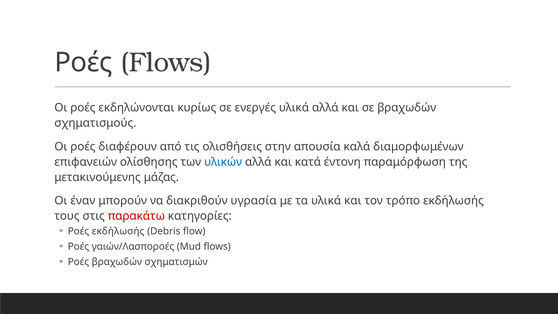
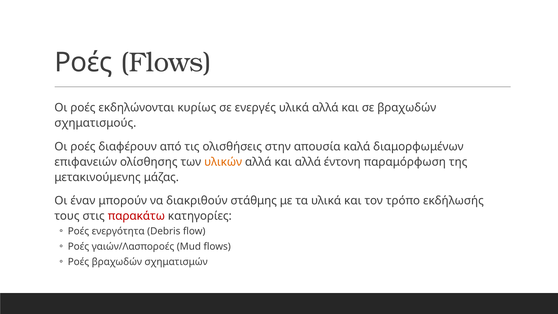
υλικών colour: blue -> orange
και κατά: κατά -> αλλά
υγρασία: υγρασία -> στάθμης
Ροές εκδήλωσής: εκδήλωσής -> ενεργότητα
